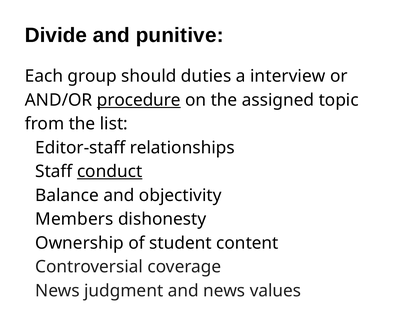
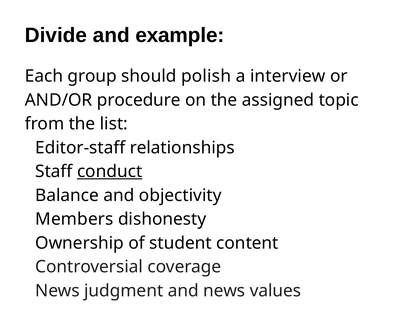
punitive: punitive -> example
duties: duties -> polish
procedure underline: present -> none
